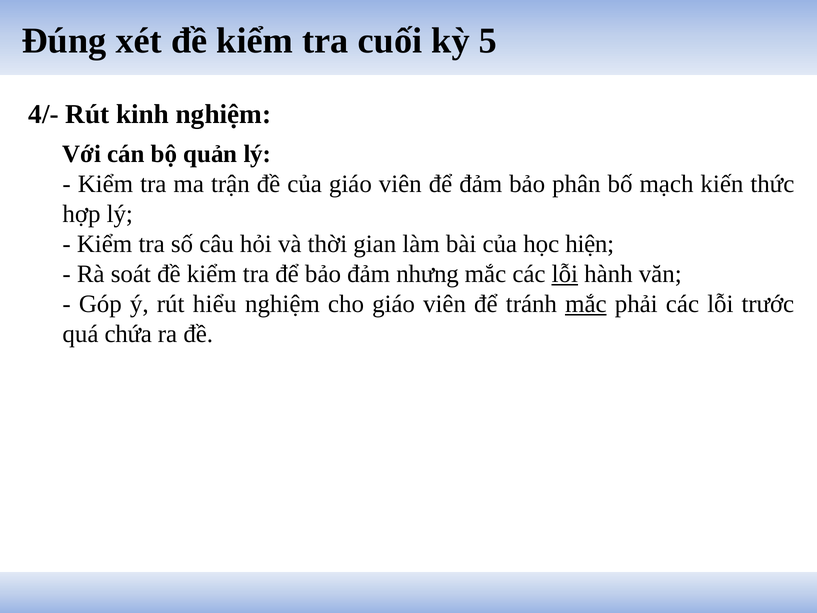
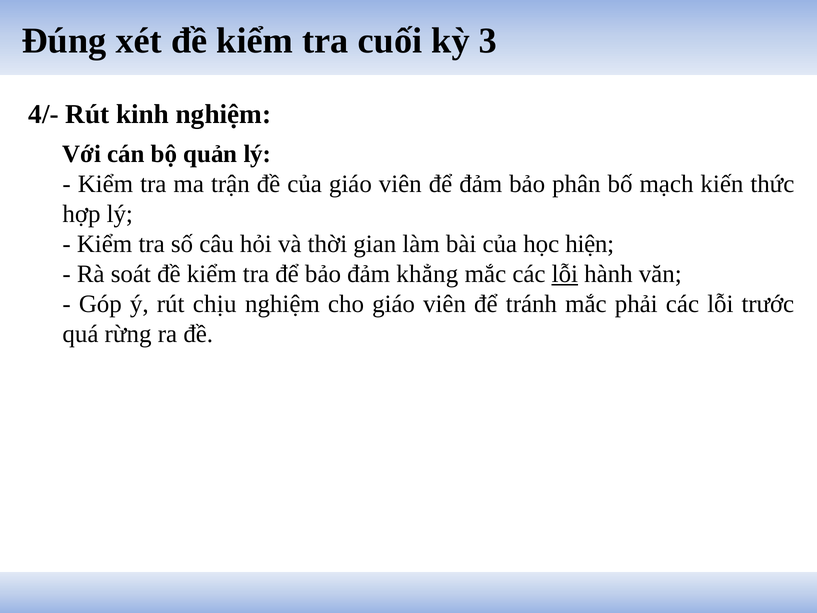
5: 5 -> 3
nhưng: nhưng -> khẳng
hiểu: hiểu -> chịu
mắc at (586, 304) underline: present -> none
chứa: chứa -> rừng
